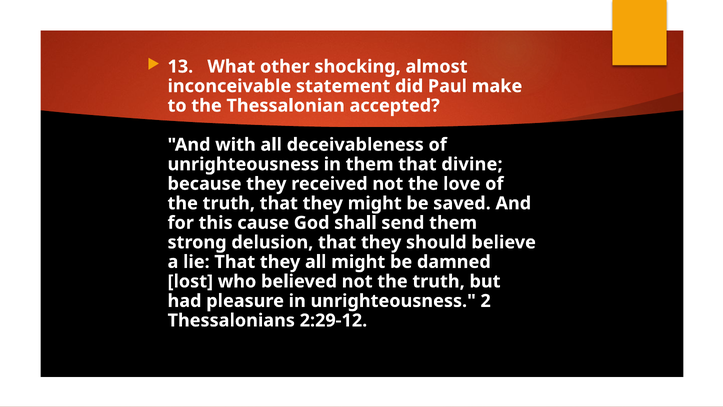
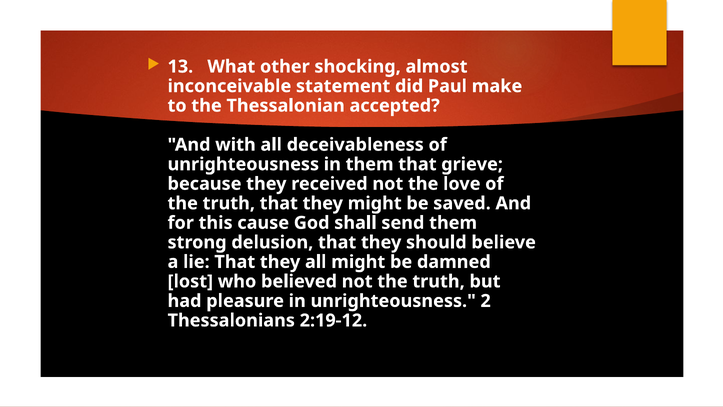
divine: divine -> grieve
2:29-12: 2:29-12 -> 2:19-12
